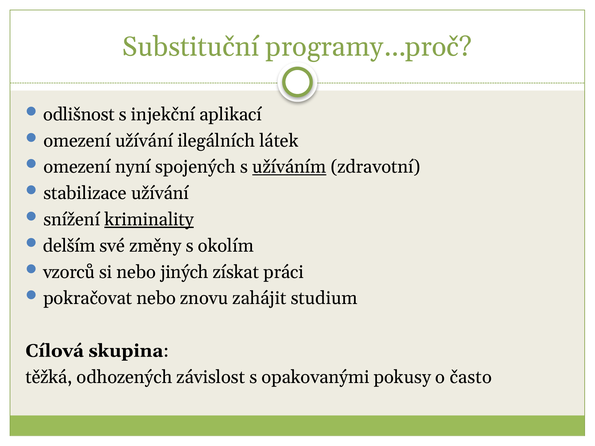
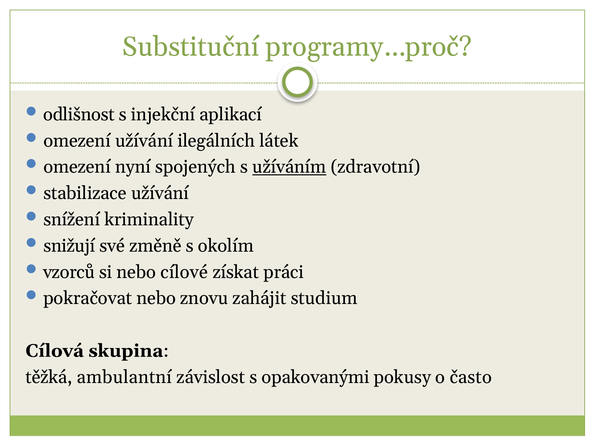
kriminality underline: present -> none
delším: delším -> snižují
změny: změny -> změně
jiných: jiných -> cílové
odhozených: odhozených -> ambulantní
